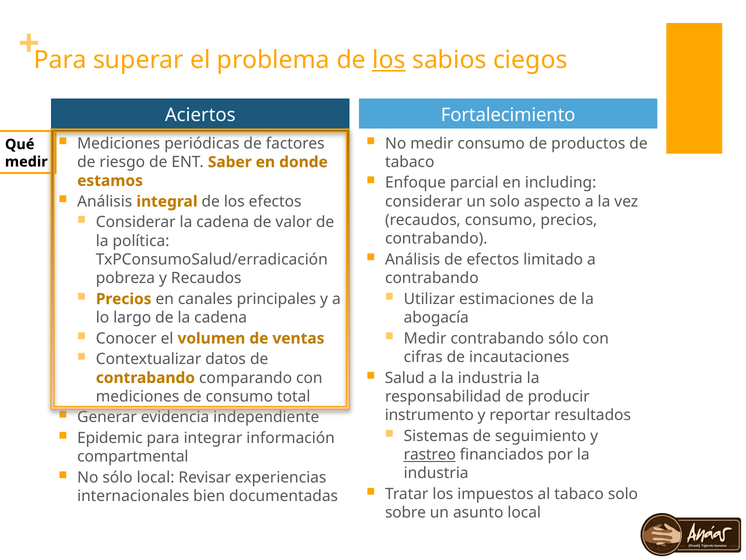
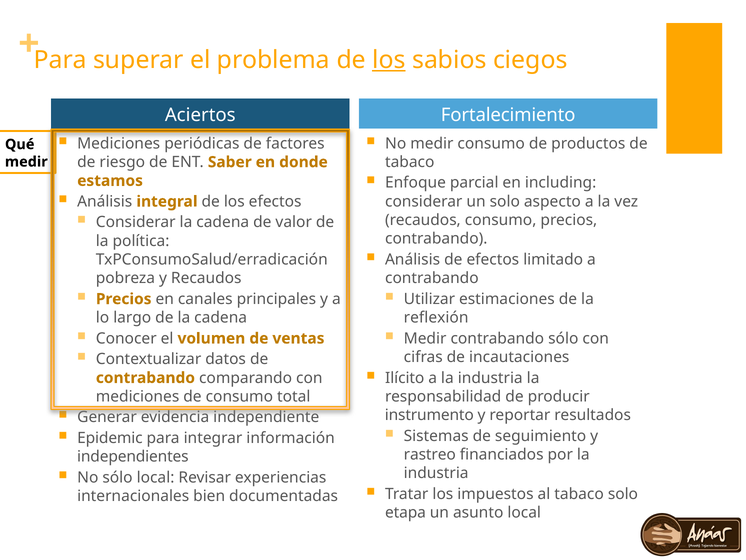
abogacía: abogacía -> reflexión
Salud: Salud -> Ilícito
rastreo underline: present -> none
compartmental: compartmental -> independientes
sobre: sobre -> etapa
